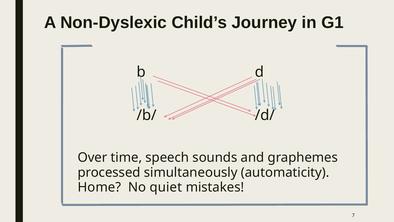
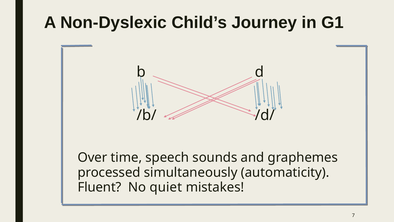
Home: Home -> Fluent
